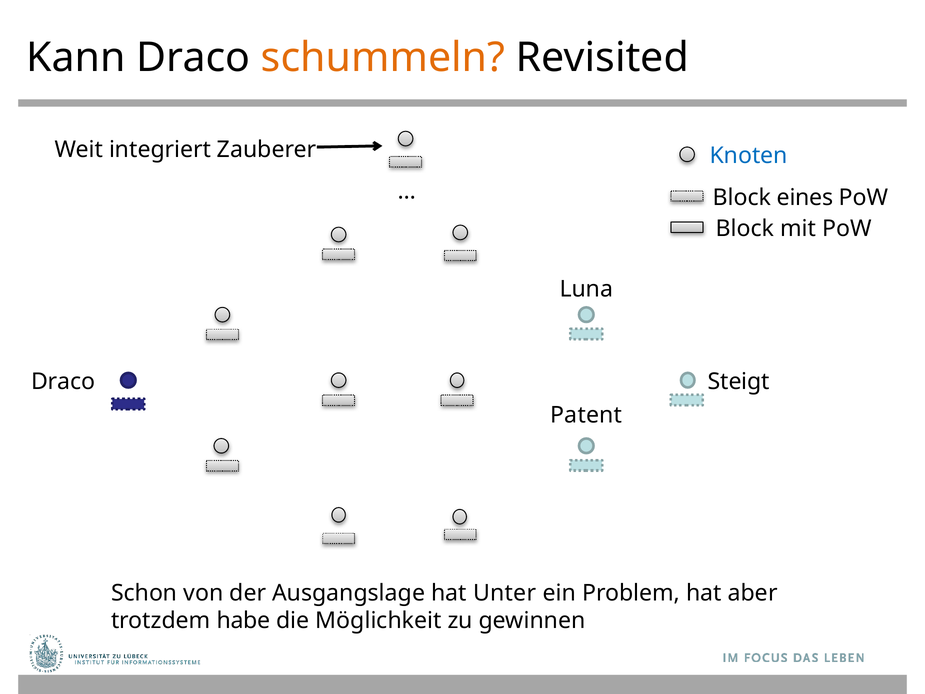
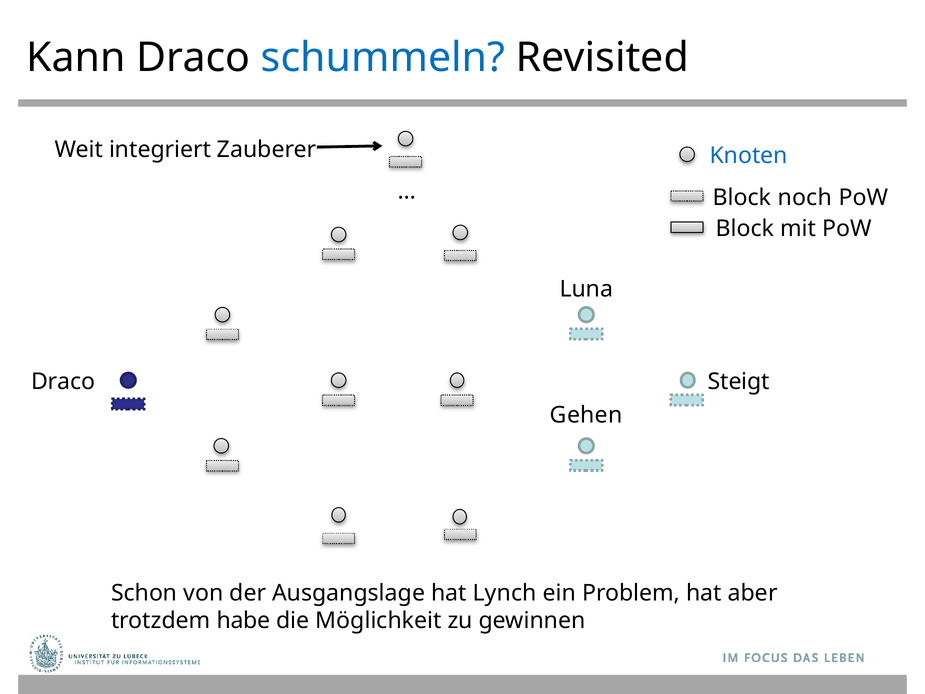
schummeln colour: orange -> blue
eines: eines -> noch
Patent: Patent -> Gehen
Unter: Unter -> Lynch
